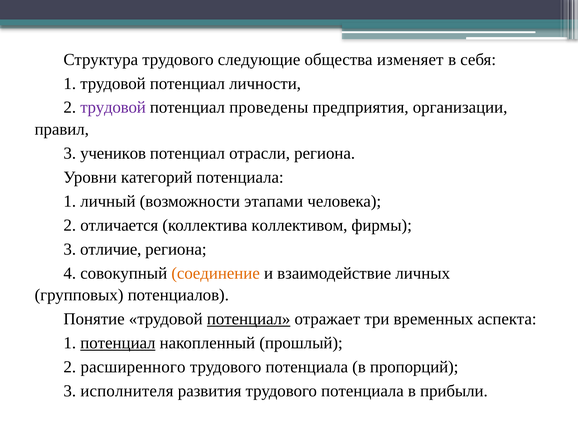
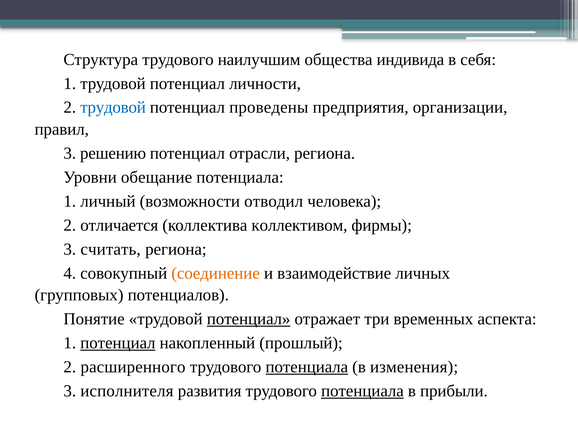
следующие: следующие -> наилучшим
изменяет: изменяет -> индивида
трудовой at (113, 108) colour: purple -> blue
учеников: учеников -> решению
категорий: категорий -> обещание
этапами: этапами -> отводил
отличие: отличие -> считать
потенциала at (307, 367) underline: none -> present
пропорций: пропорций -> изменения
потенциала at (362, 391) underline: none -> present
